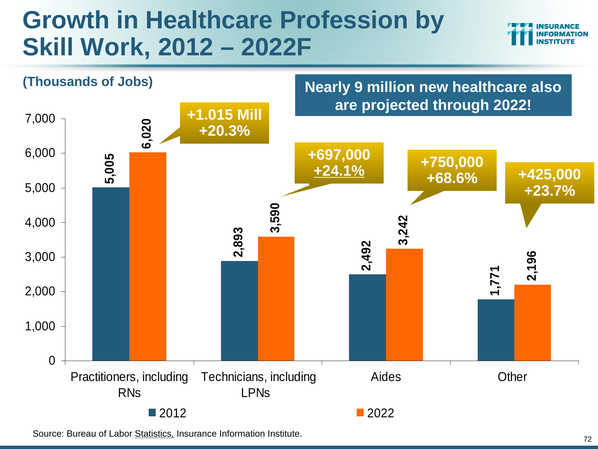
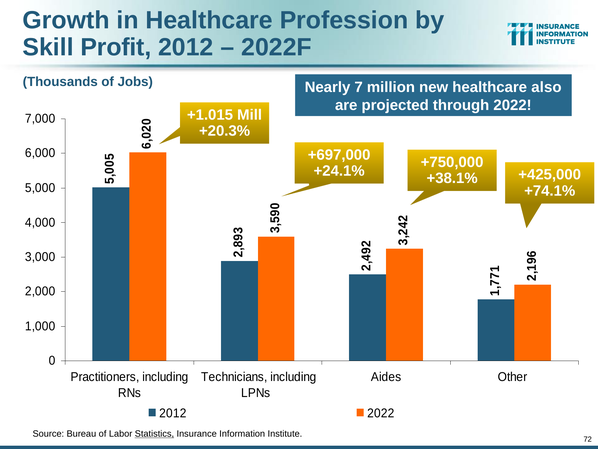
Work: Work -> Profit
Nearly 9: 9 -> 7
+24.1% underline: present -> none
+68.6%: +68.6% -> +38.1%
+23.7%: +23.7% -> +74.1%
